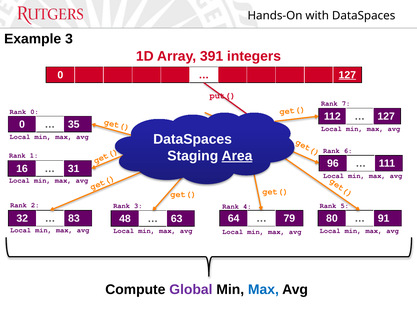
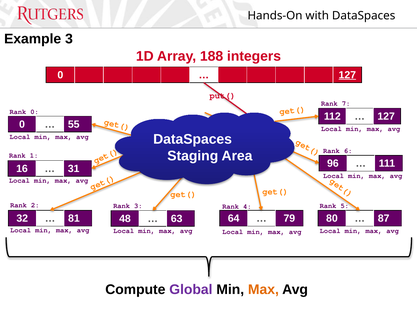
391: 391 -> 188
35: 35 -> 55
Area underline: present -> none
83: 83 -> 81
91: 91 -> 87
Max at (263, 289) colour: blue -> orange
